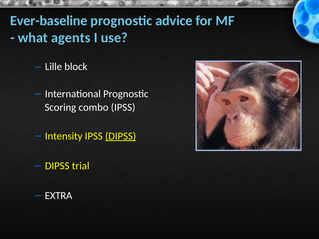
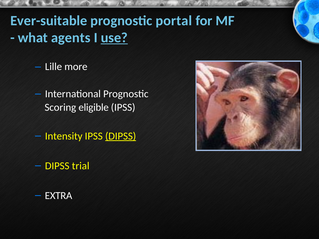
Ever-baseline: Ever-baseline -> Ever-suitable
advice: advice -> portal
use underline: none -> present
block: block -> more
combo: combo -> eligible
